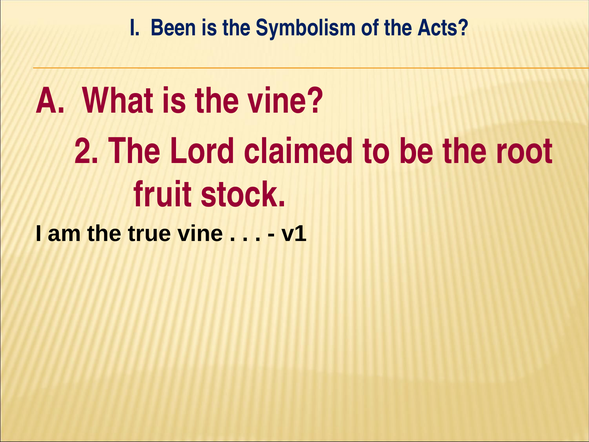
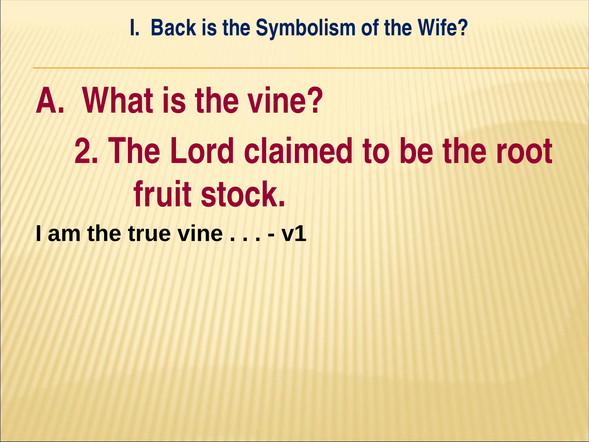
Been: Been -> Back
Acts: Acts -> Wife
